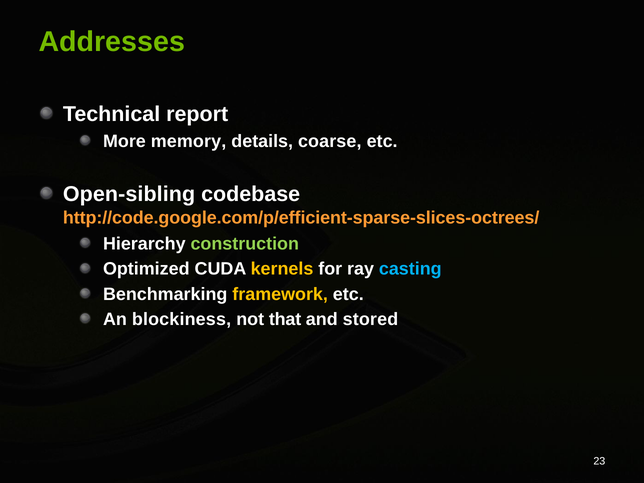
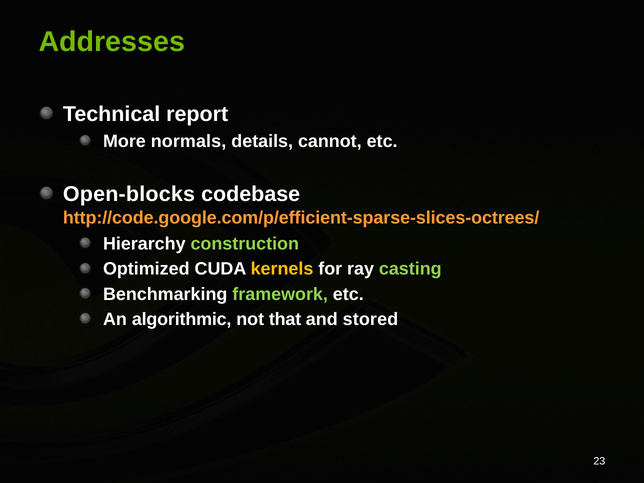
memory: memory -> normals
coarse: coarse -> cannot
Open-sibling: Open-sibling -> Open-blocks
casting colour: light blue -> light green
framework colour: yellow -> light green
blockiness: blockiness -> algorithmic
